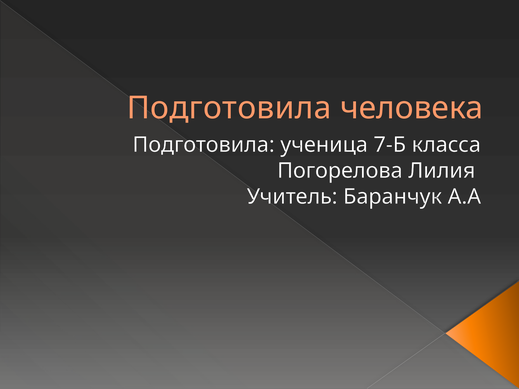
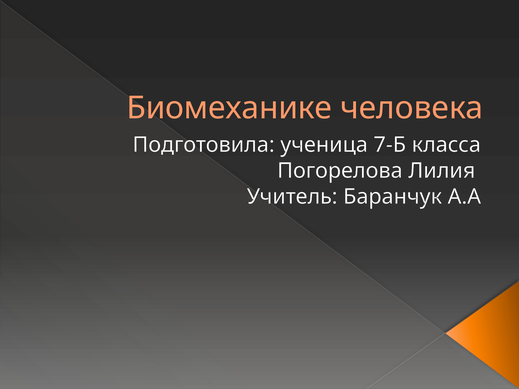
Подготовила at (229, 108): Подготовила -> Биомеханике
